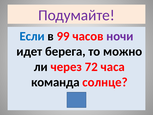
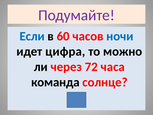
99: 99 -> 60
ночи colour: purple -> blue
берега: берега -> цифра
